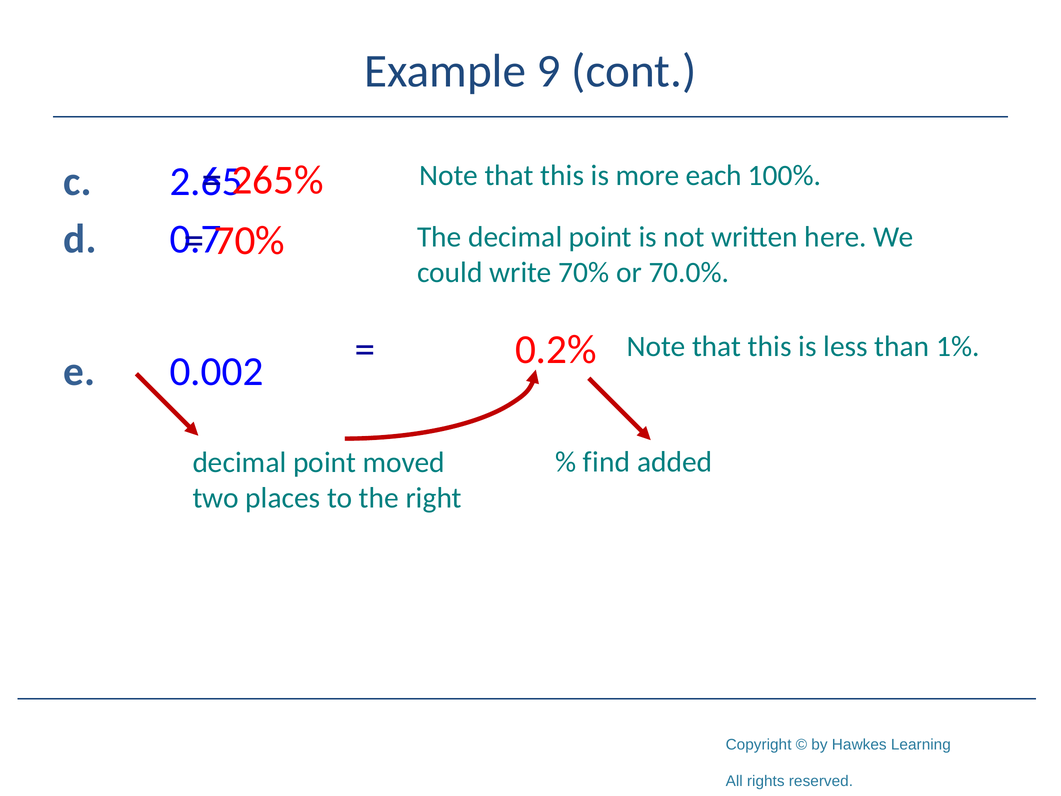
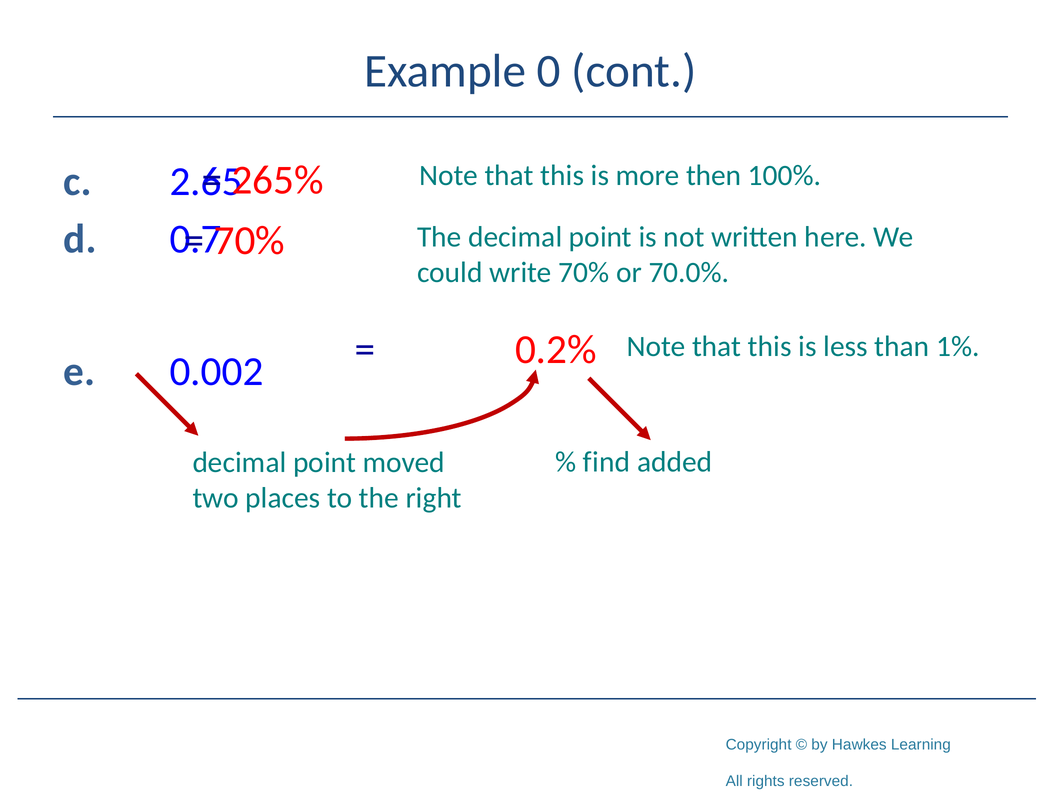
9: 9 -> 0
each: each -> then
